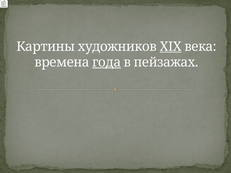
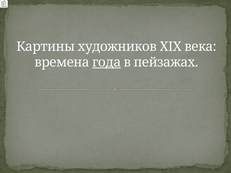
XIX underline: present -> none
